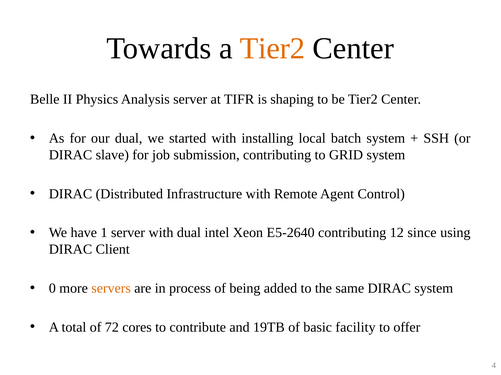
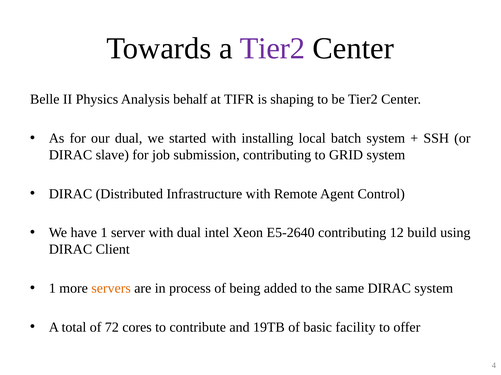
Tier2 at (272, 48) colour: orange -> purple
Analysis server: server -> behalf
since: since -> build
0 at (52, 289): 0 -> 1
